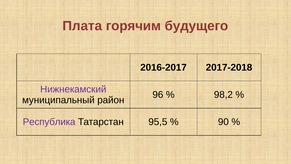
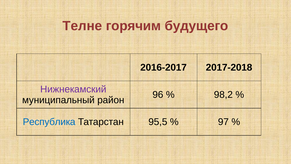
Плата: Плата -> Телне
Республика colour: purple -> blue
90: 90 -> 97
